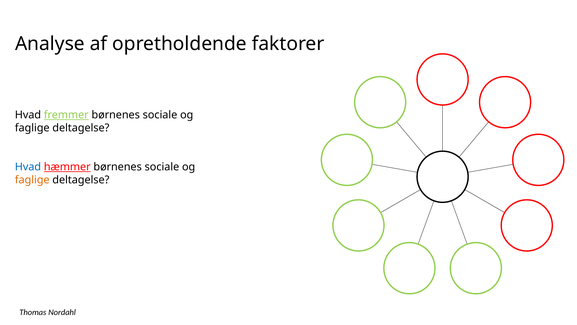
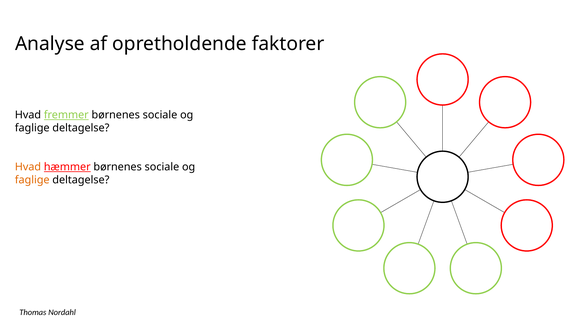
Hvad at (28, 167) colour: blue -> orange
